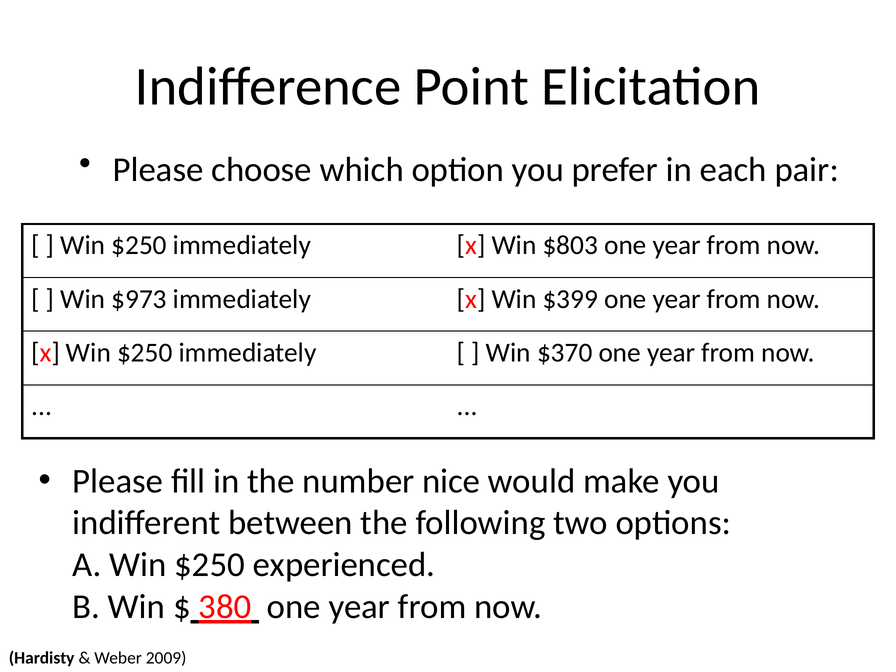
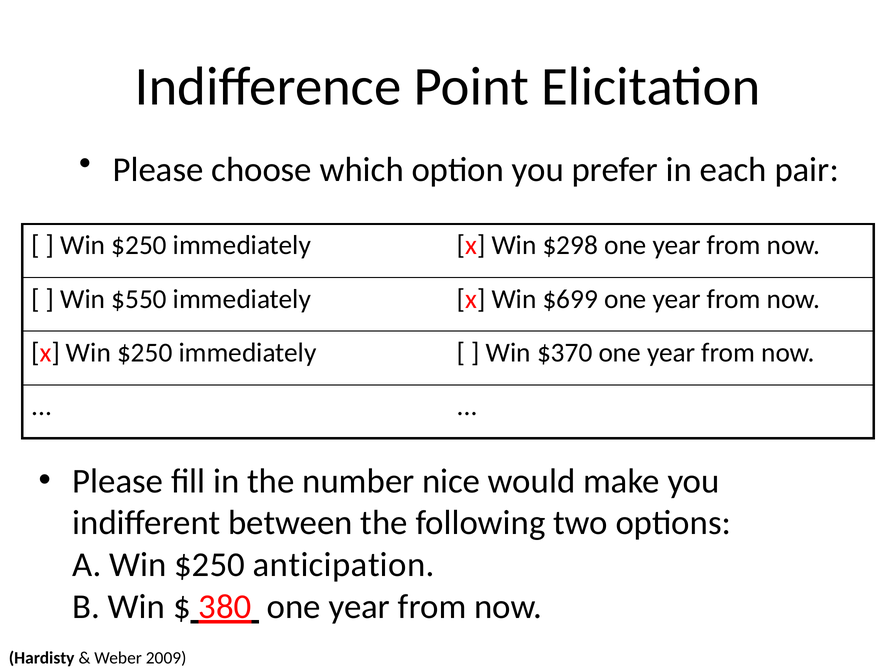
$803: $803 -> $298
$973: $973 -> $550
$399: $399 -> $699
experienced: experienced -> anticipation
